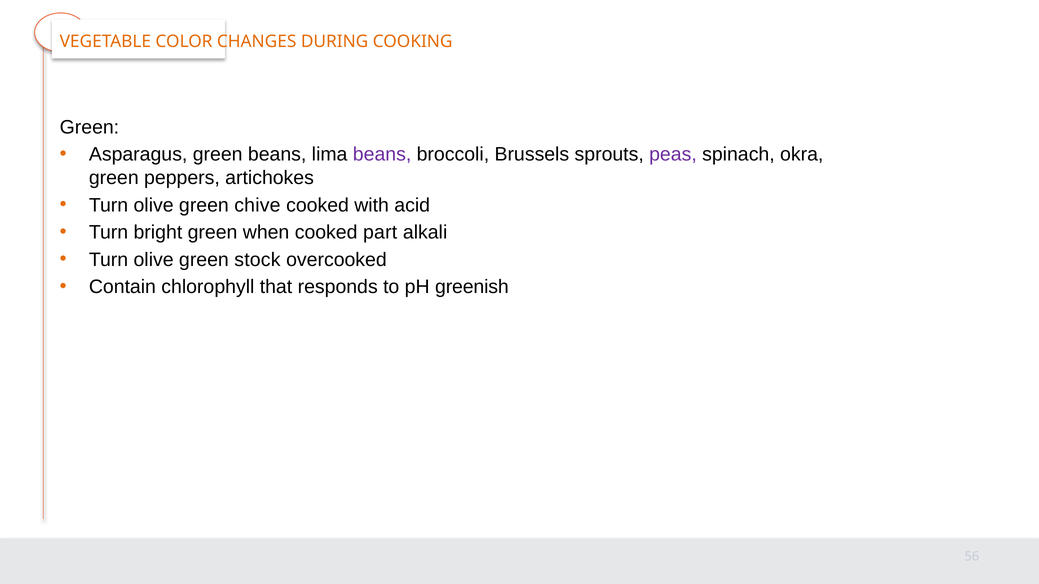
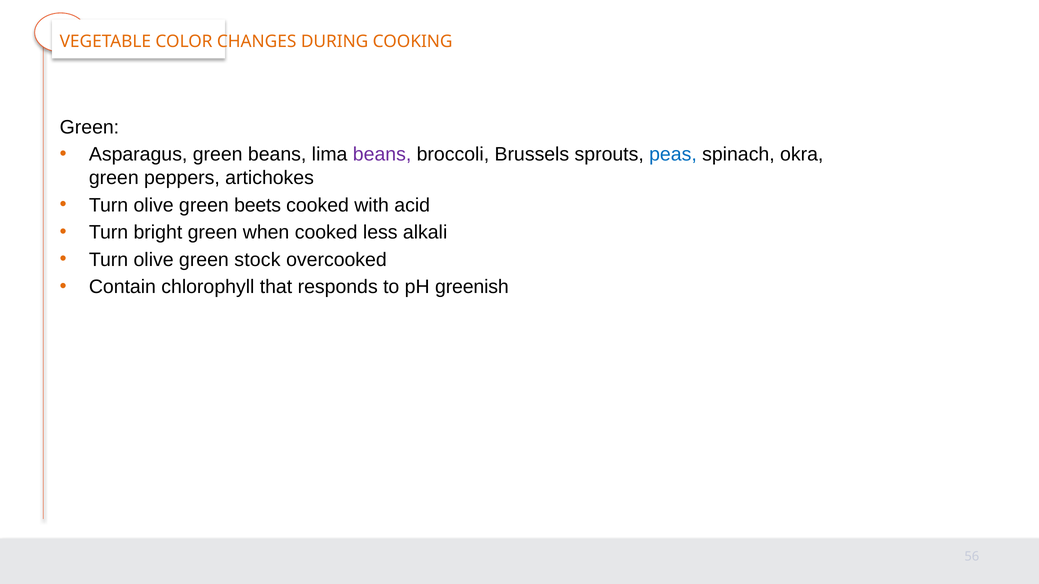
peas colour: purple -> blue
chive: chive -> beets
part: part -> less
